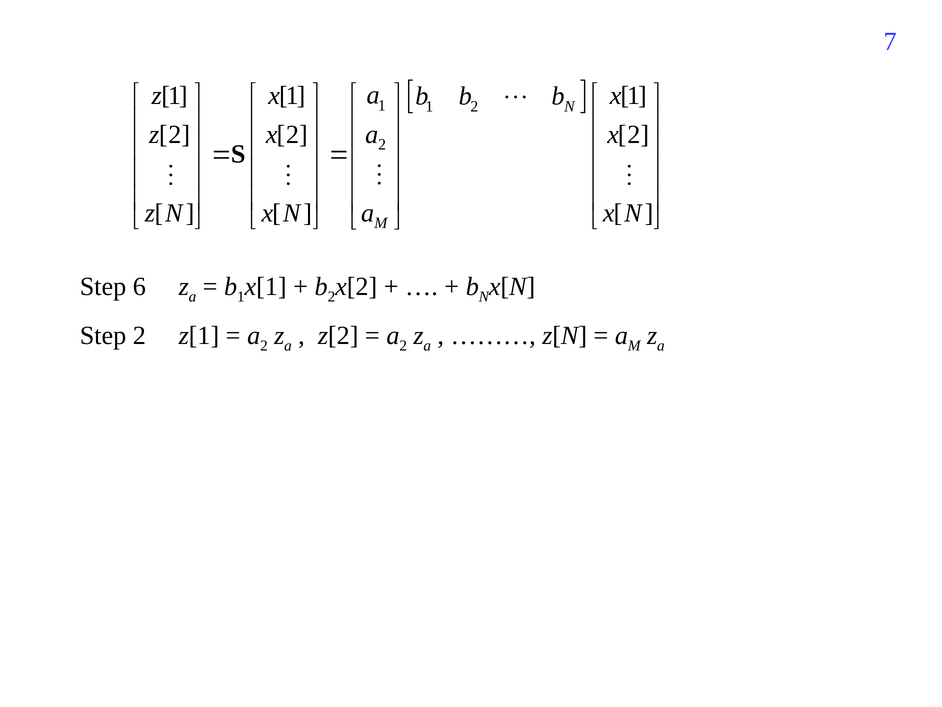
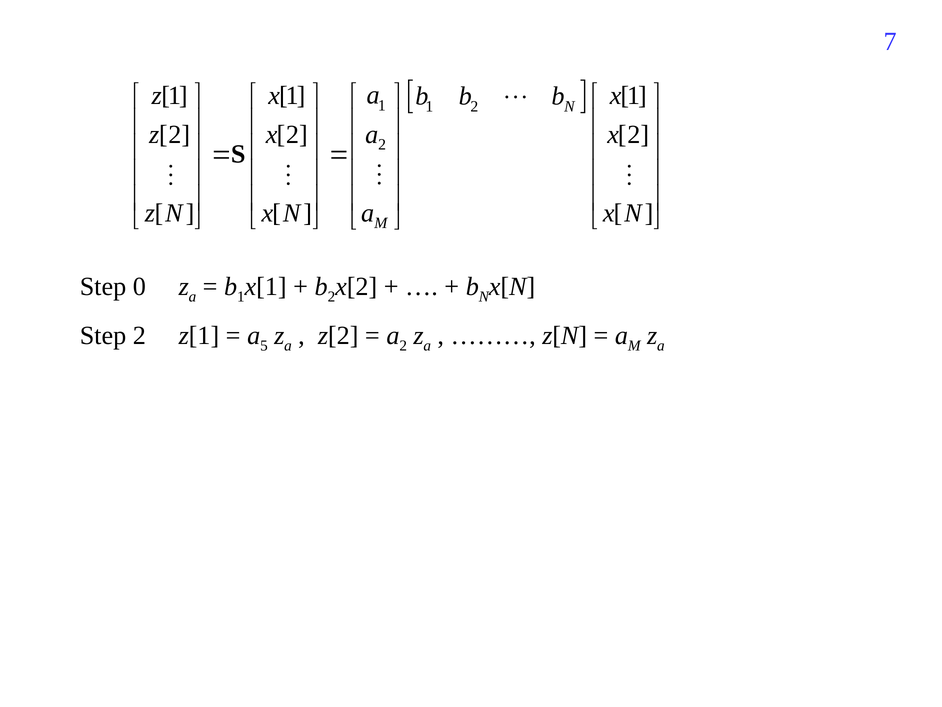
6: 6 -> 0
2 at (264, 345): 2 -> 5
